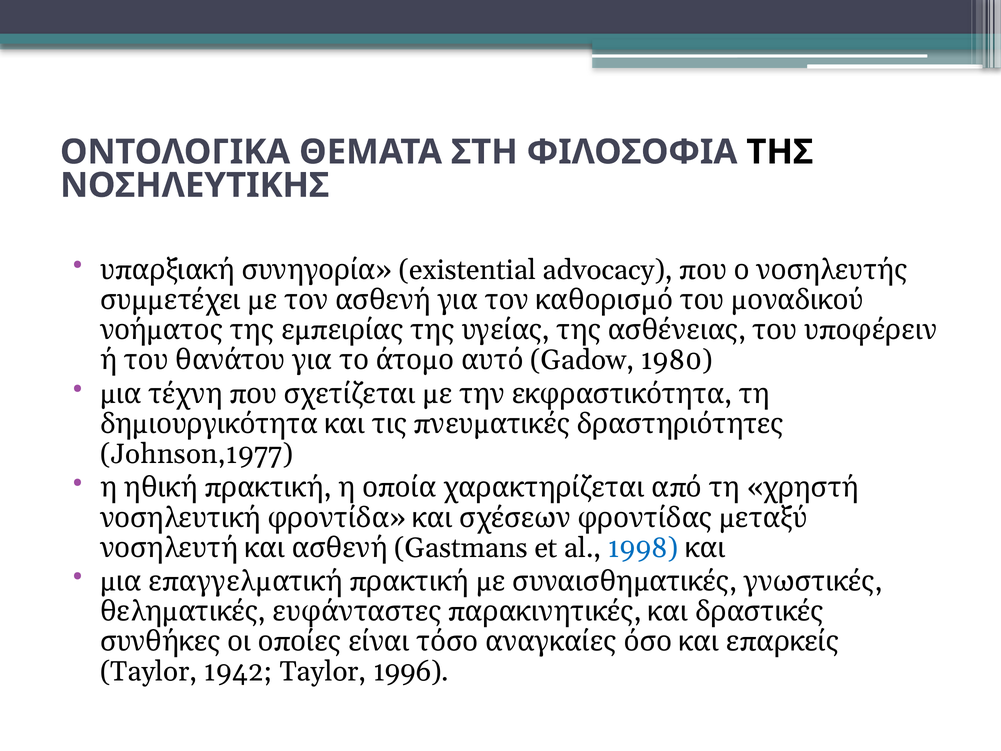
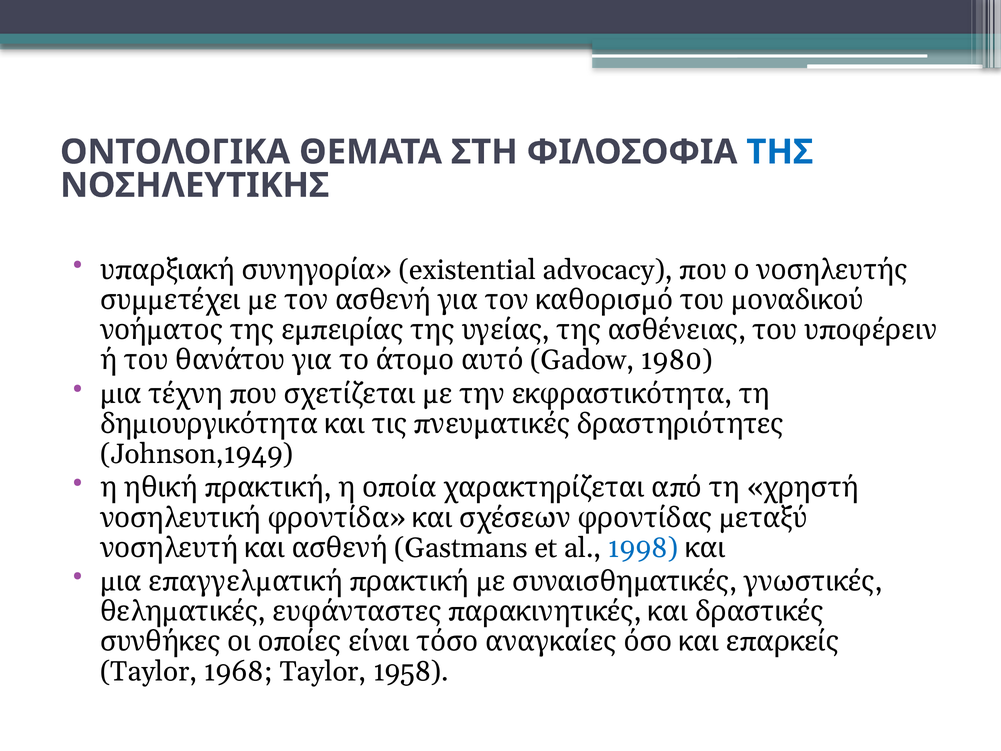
ΤΗΣ colour: black -> blue
Johnson,1977: Johnson,1977 -> Johnson,1949
1942: 1942 -> 1968
1996: 1996 -> 1958
